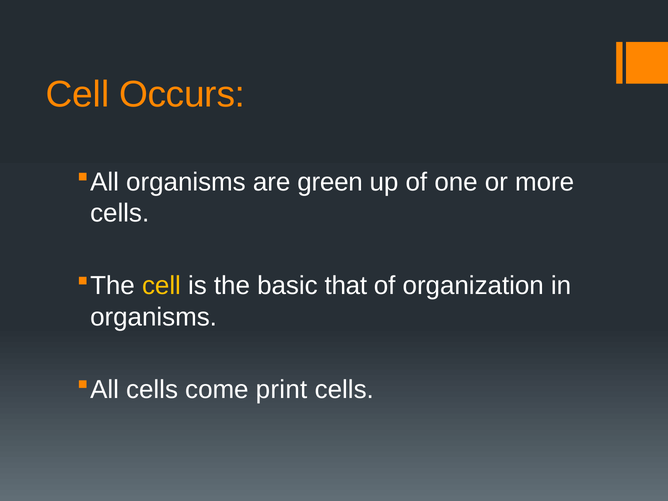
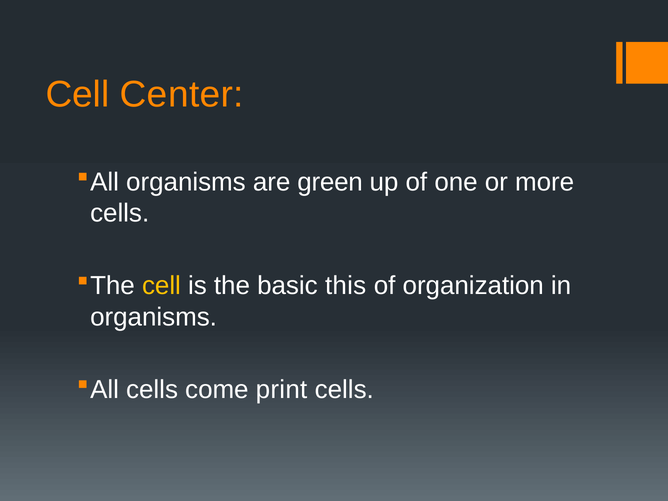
Occurs: Occurs -> Center
that: that -> this
